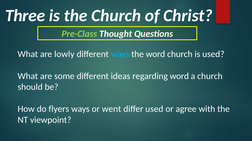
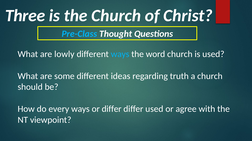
Pre-Class colour: light green -> light blue
regarding word: word -> truth
flyers: flyers -> every
or went: went -> differ
